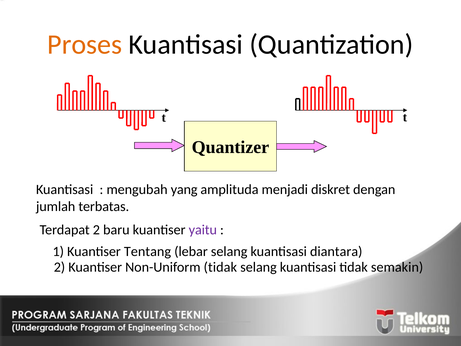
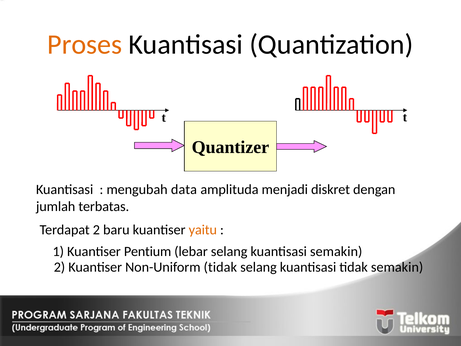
yang: yang -> data
yaitu colour: purple -> orange
Tentang: Tentang -> Pentium
kuantisasi diantara: diantara -> semakin
